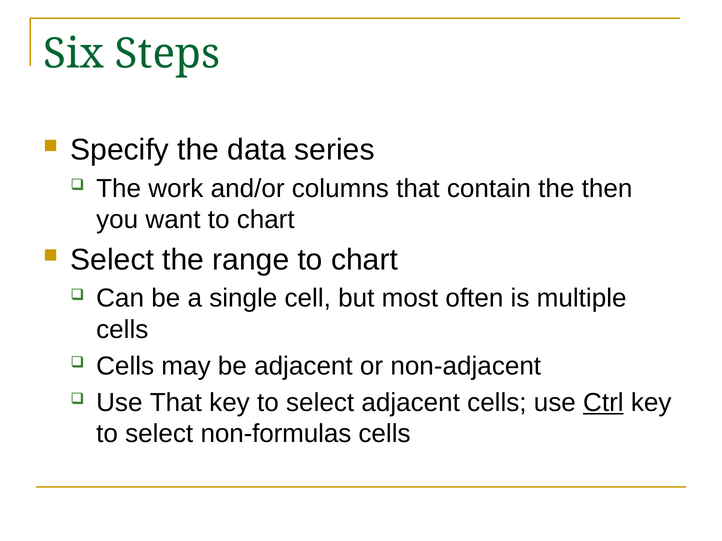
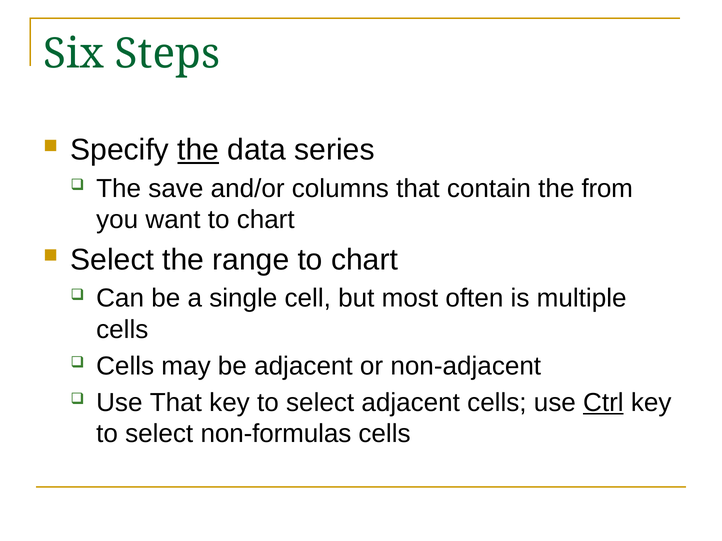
the at (198, 150) underline: none -> present
work: work -> save
then: then -> from
